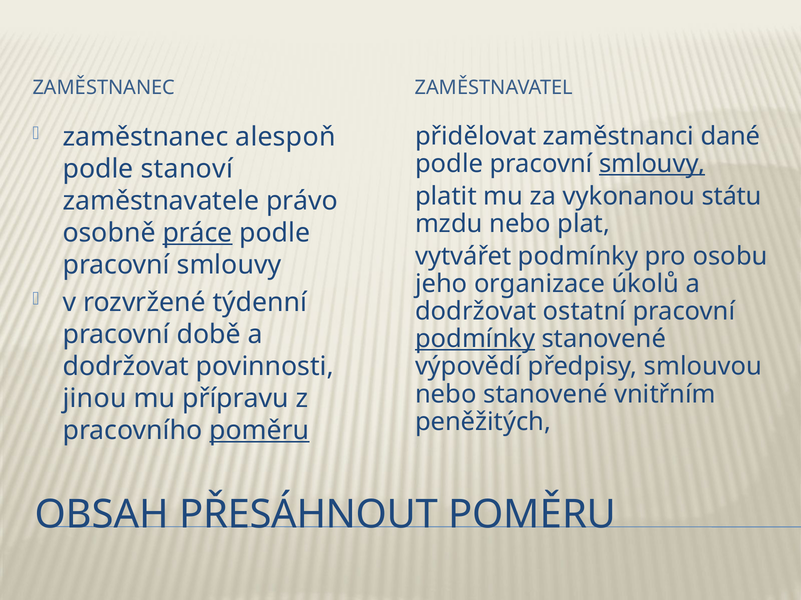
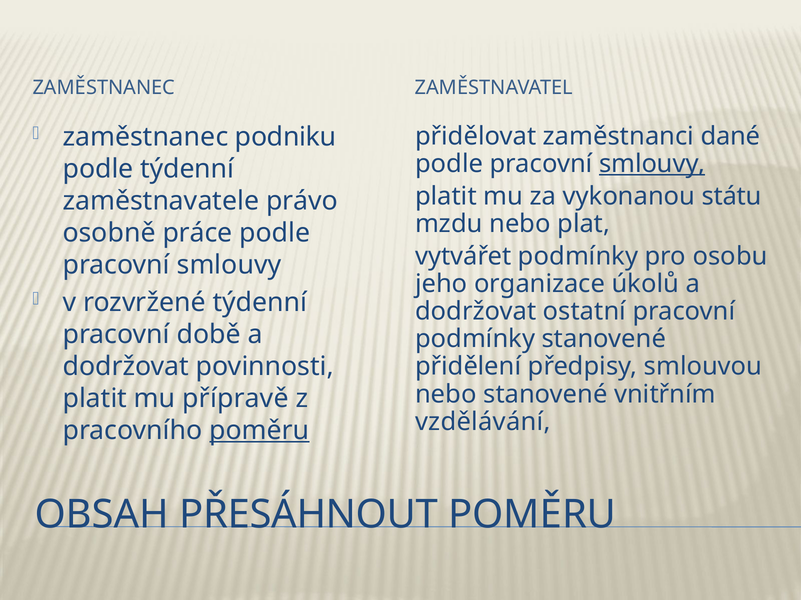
alespoň: alespoň -> podniku
podle stanoví: stanoví -> týdenní
práce underline: present -> none
podmínky at (475, 339) underline: present -> none
výpovědí: výpovědí -> přidělení
jinou at (95, 399): jinou -> platit
přípravu: přípravu -> přípravě
peněžitých: peněžitých -> vzdělávání
